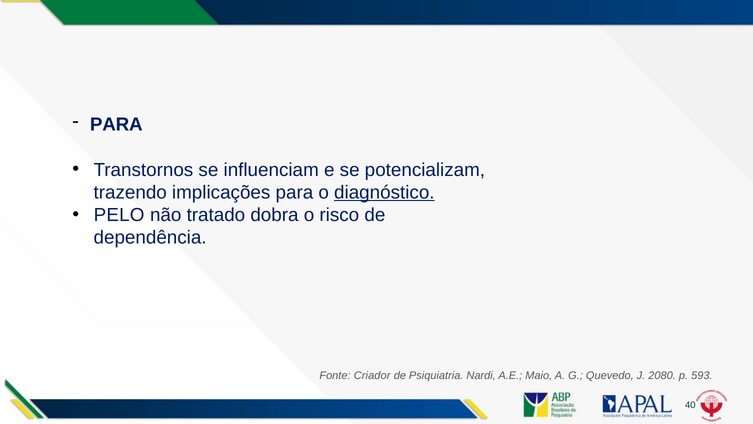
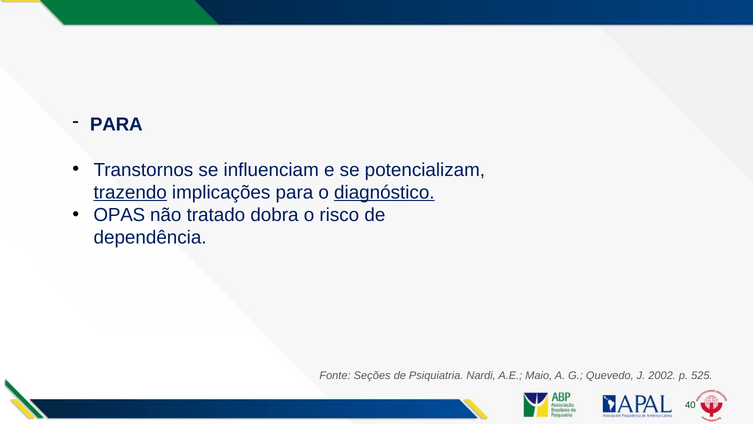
trazendo underline: none -> present
PELO: PELO -> OPAS
Criador: Criador -> Seções
2080: 2080 -> 2002
593: 593 -> 525
